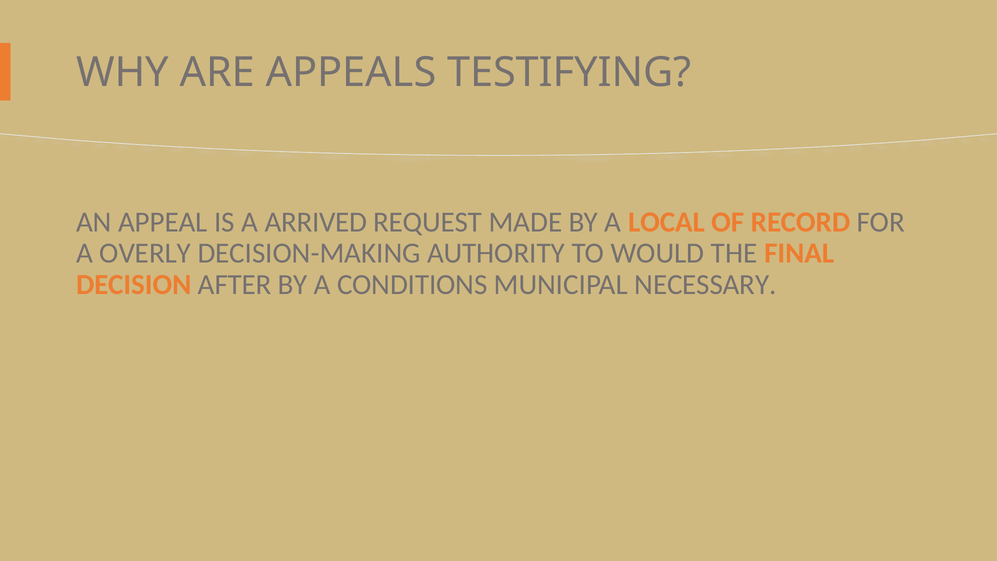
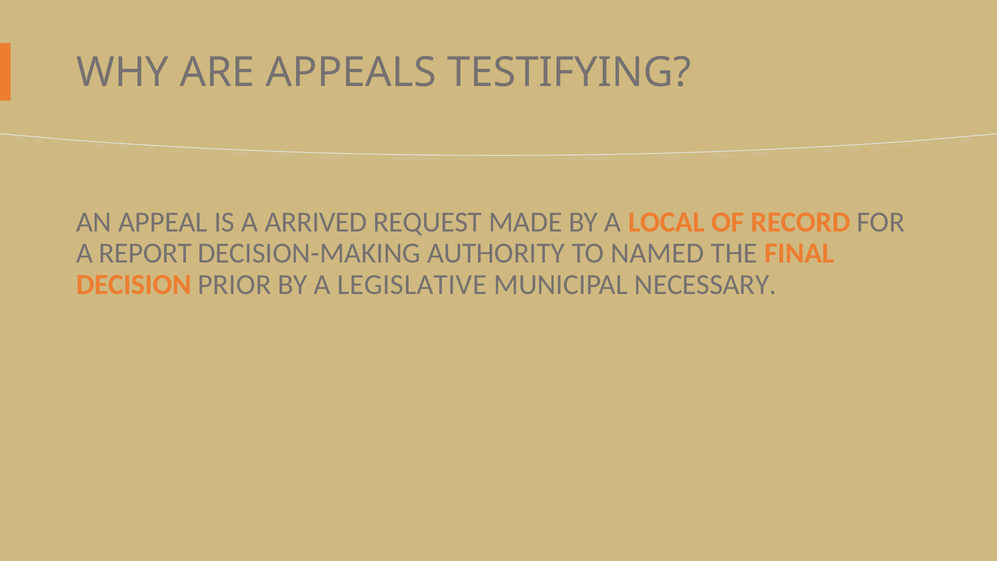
OVERLY: OVERLY -> REPORT
WOULD: WOULD -> NAMED
AFTER: AFTER -> PRIOR
CONDITIONS: CONDITIONS -> LEGISLATIVE
